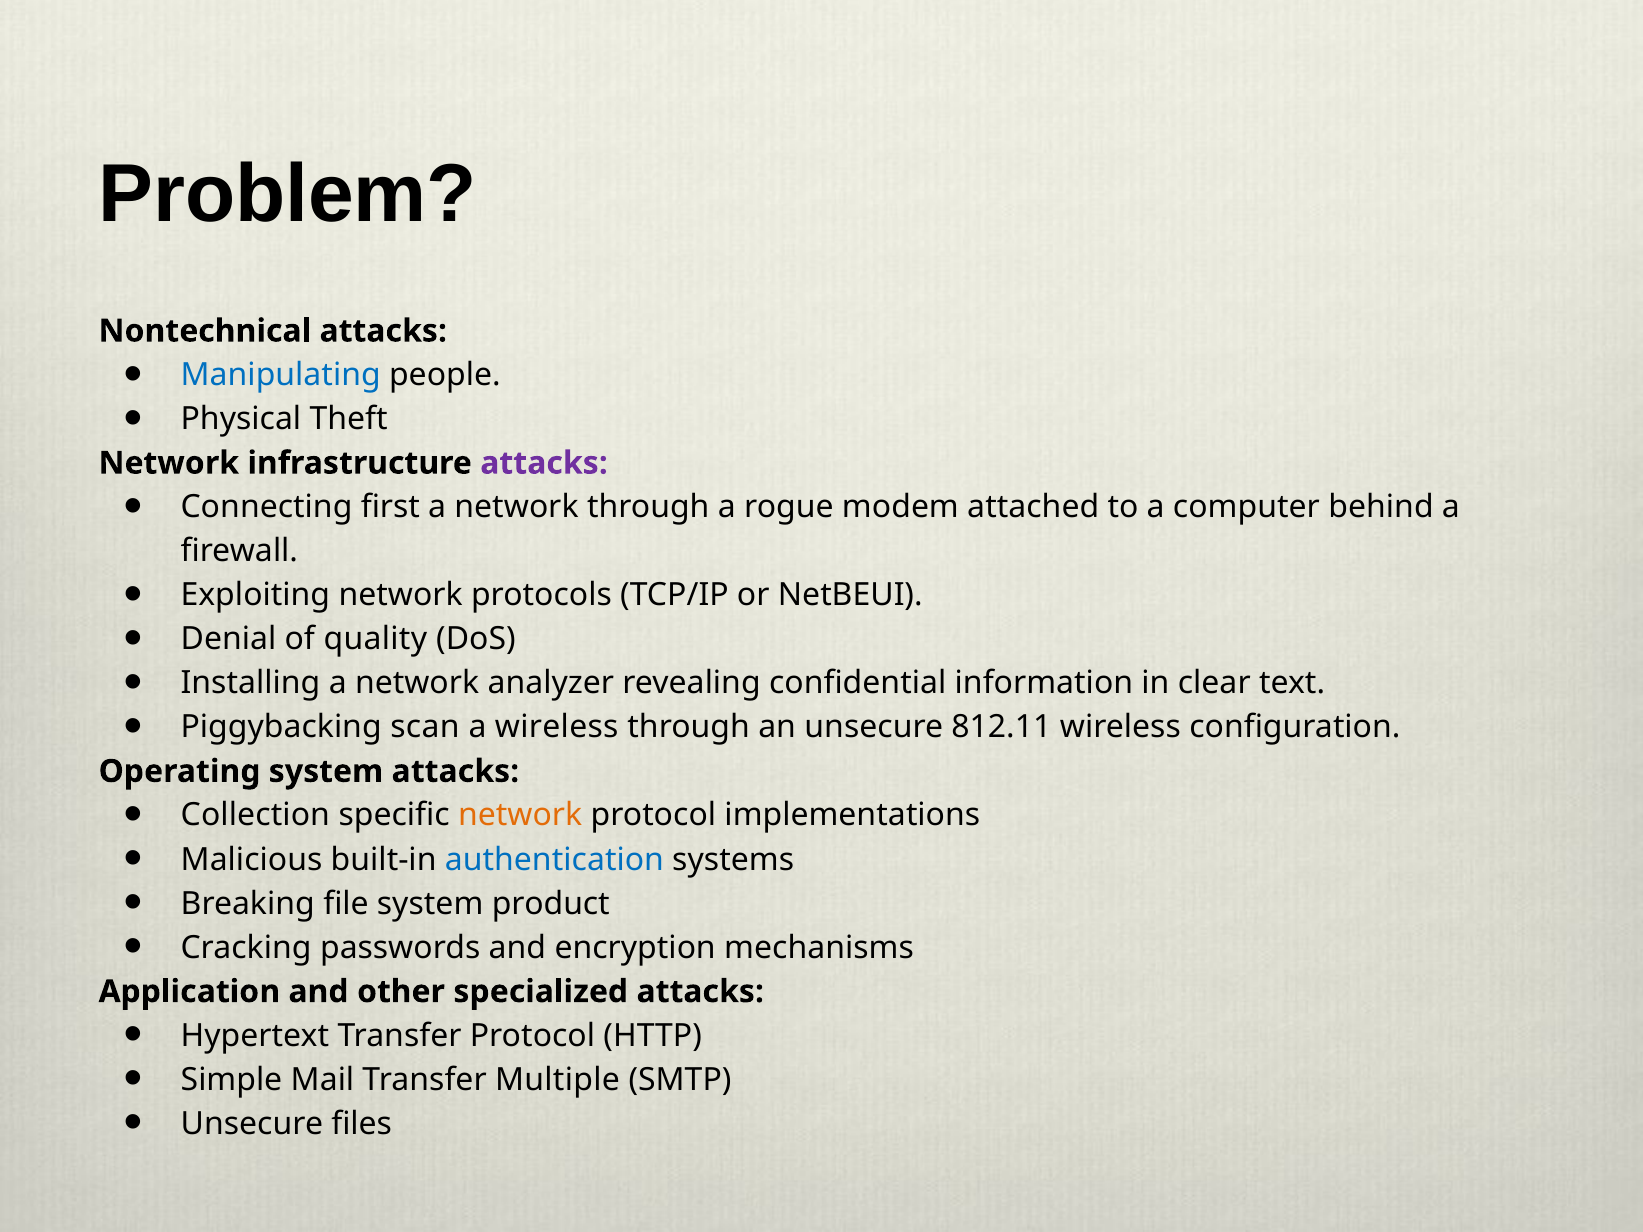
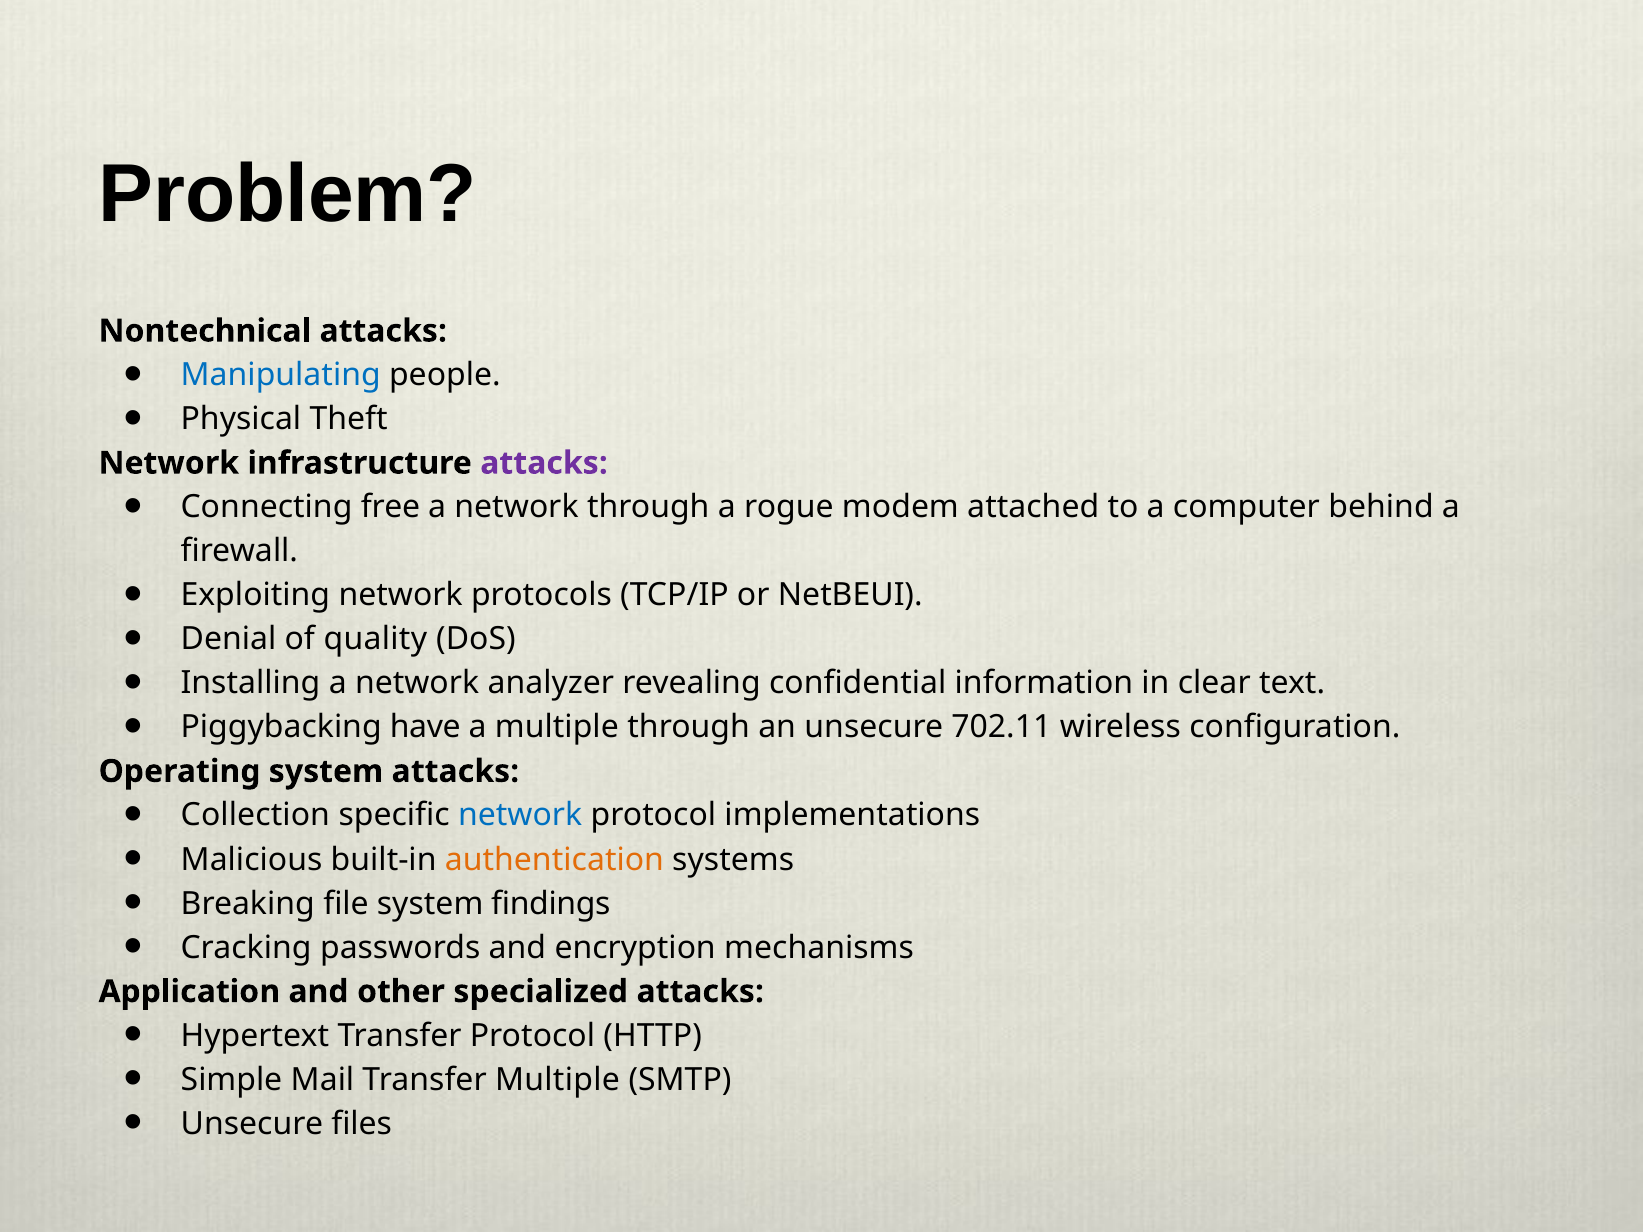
first: first -> free
scan: scan -> have
a wireless: wireless -> multiple
812.11: 812.11 -> 702.11
network at (520, 816) colour: orange -> blue
authentication colour: blue -> orange
product: product -> findings
